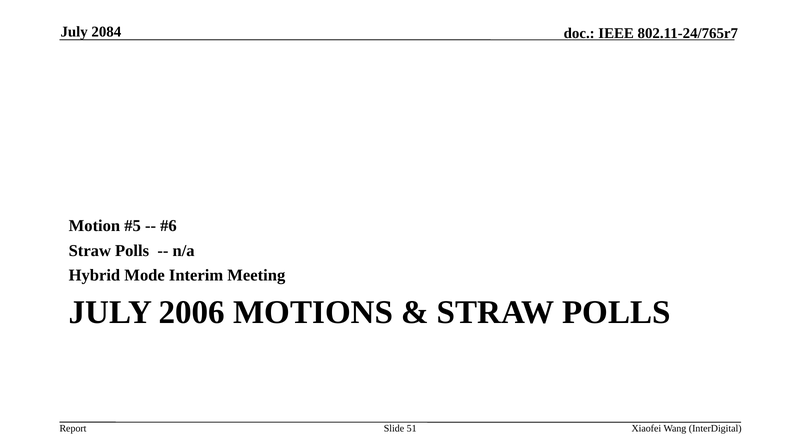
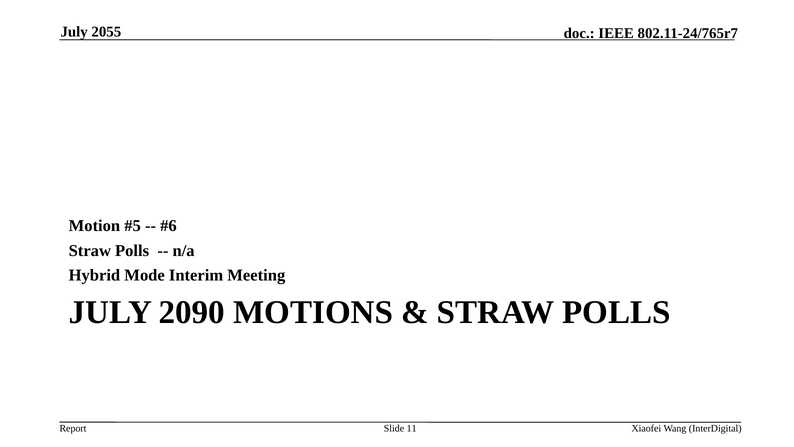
2084: 2084 -> 2055
2006: 2006 -> 2090
51: 51 -> 11
